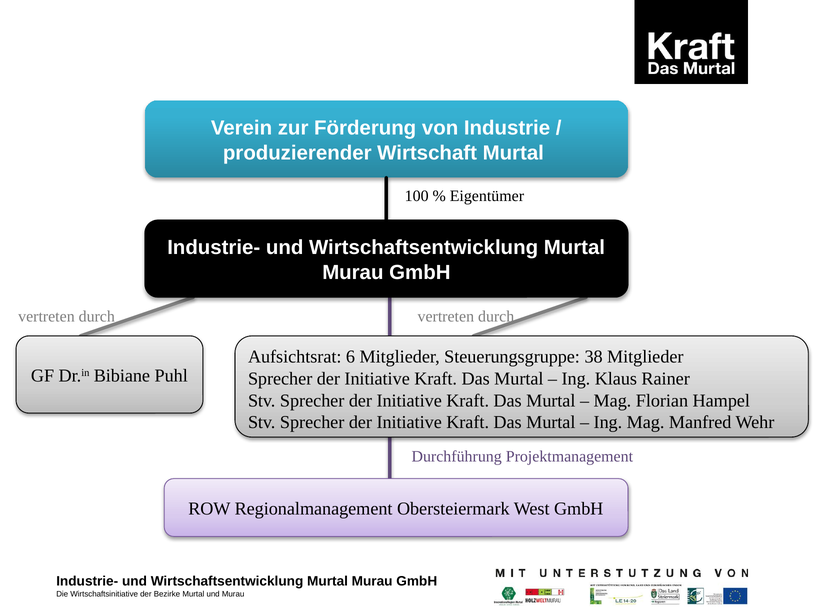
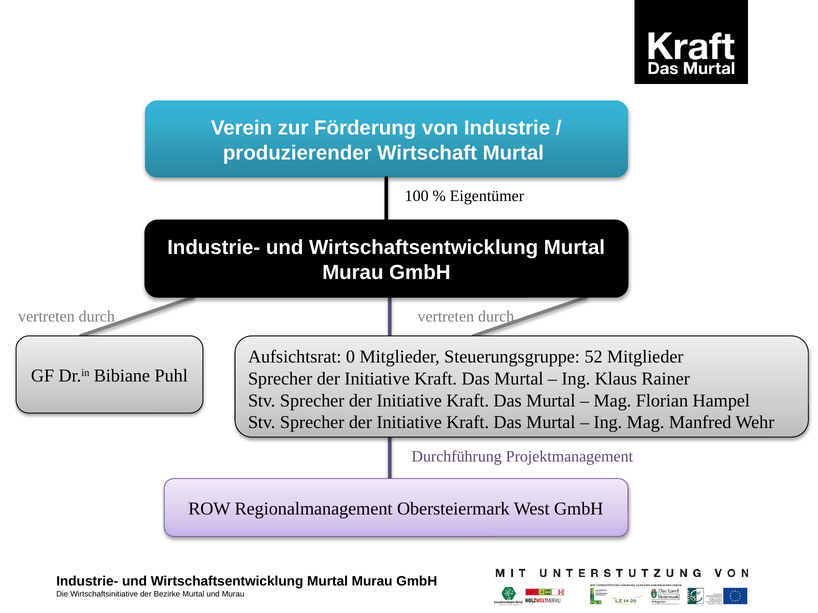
6: 6 -> 0
38: 38 -> 52
